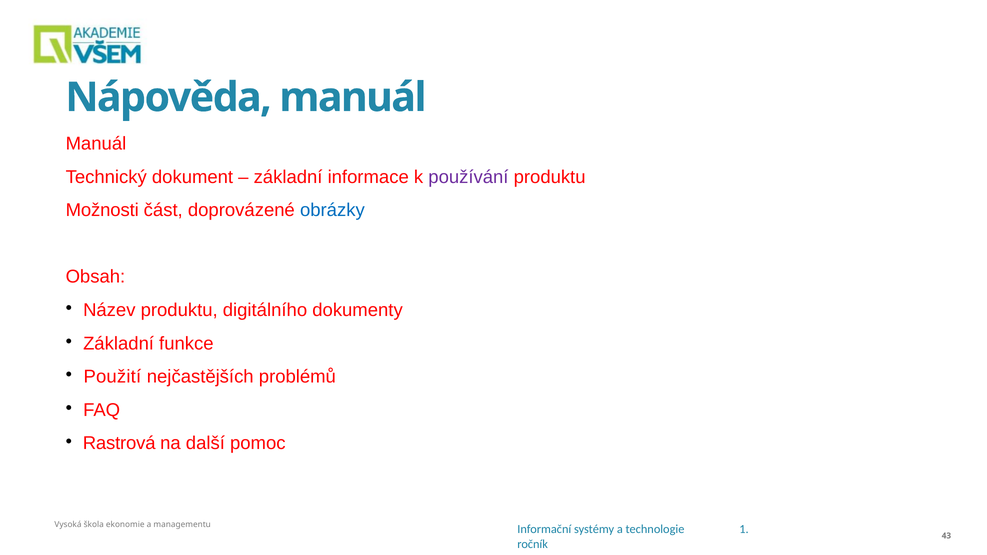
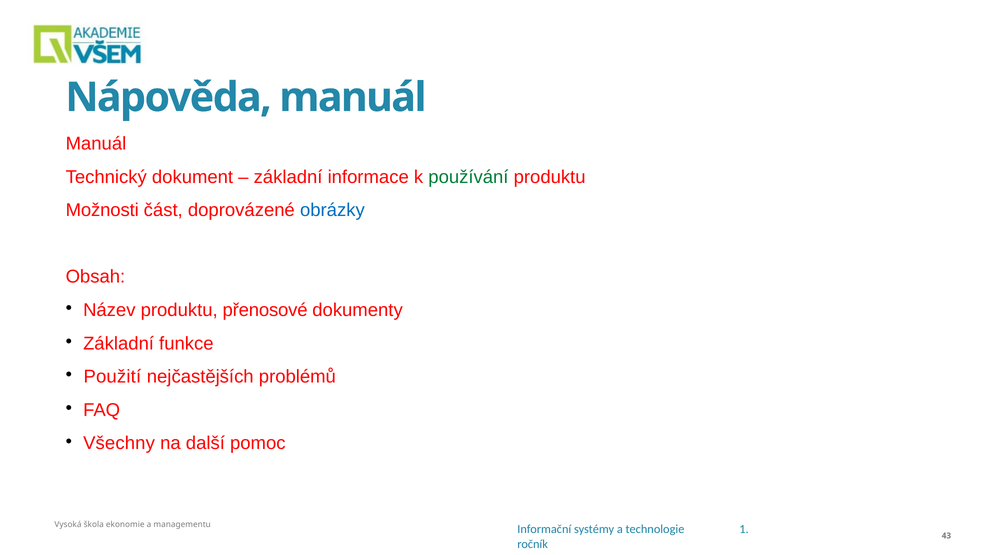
používání colour: purple -> green
digitálního: digitálního -> přenosové
Rastrová: Rastrová -> Všechny
